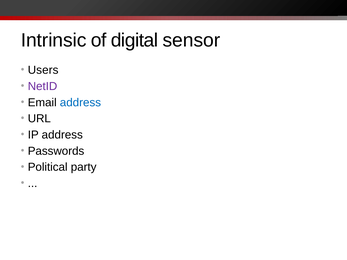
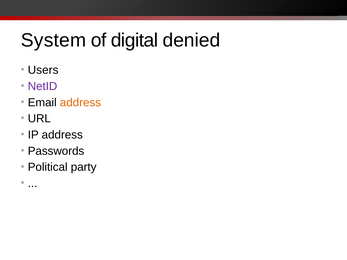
Intrinsic: Intrinsic -> System
sensor: sensor -> denied
address at (80, 103) colour: blue -> orange
